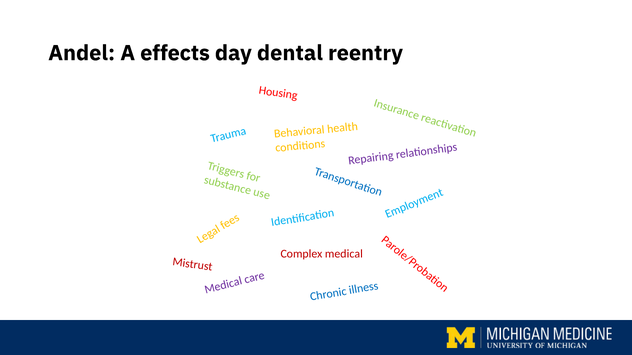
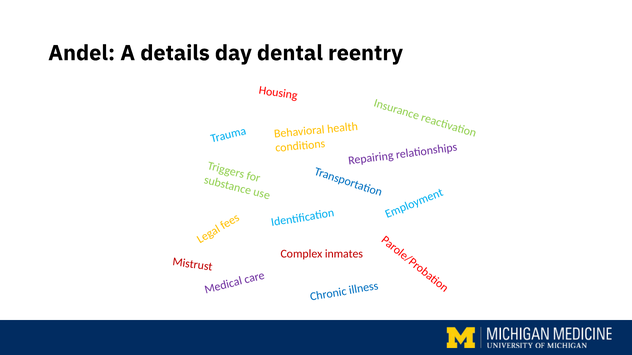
effects: effects -> details
medical: medical -> inmates
